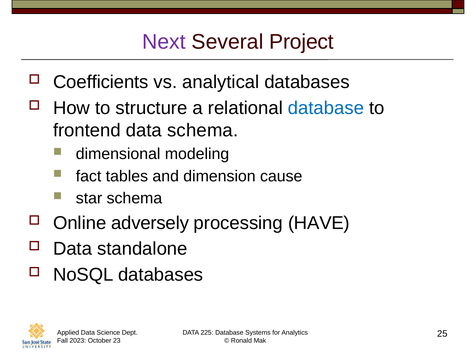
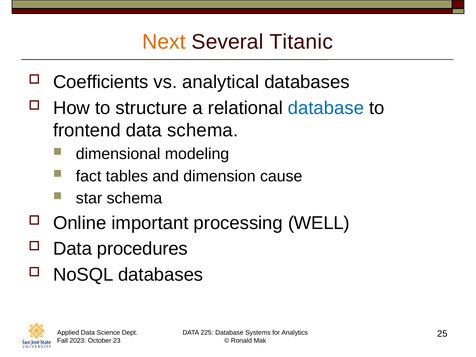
Next colour: purple -> orange
Project: Project -> Titanic
adversely: adversely -> important
HAVE: HAVE -> WELL
standalone: standalone -> procedures
